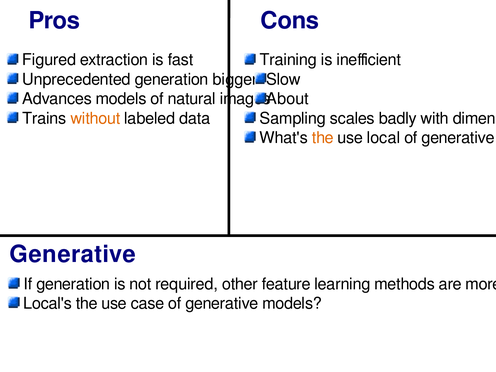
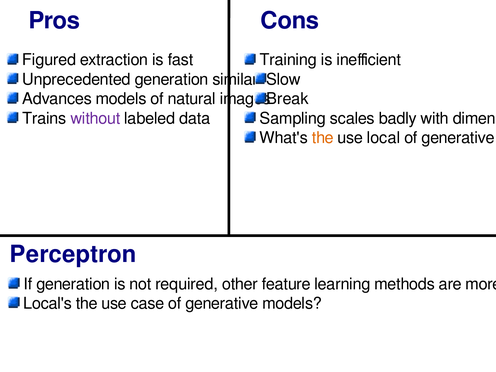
bigger: bigger -> similar
About: About -> Break
without colour: orange -> purple
Generative at (73, 254): Generative -> Perceptron
